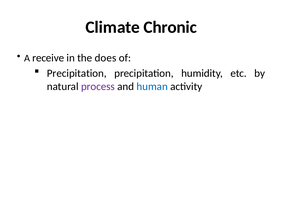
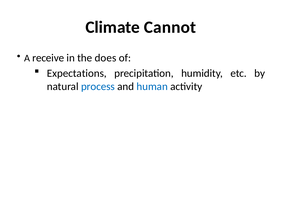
Chronic: Chronic -> Cannot
Precipitation at (77, 73): Precipitation -> Expectations
process colour: purple -> blue
